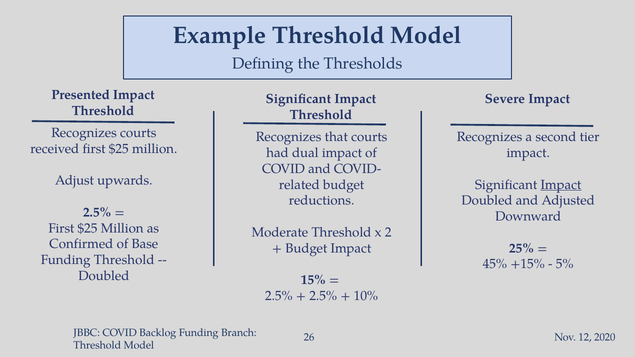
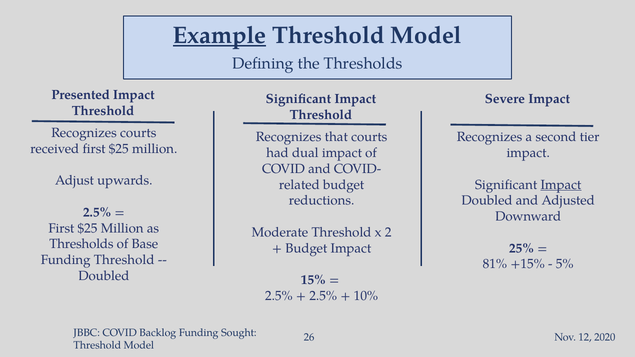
Example underline: none -> present
Confirmed at (81, 244): Confirmed -> Thresholds
45%: 45% -> 81%
Branch: Branch -> Sought
